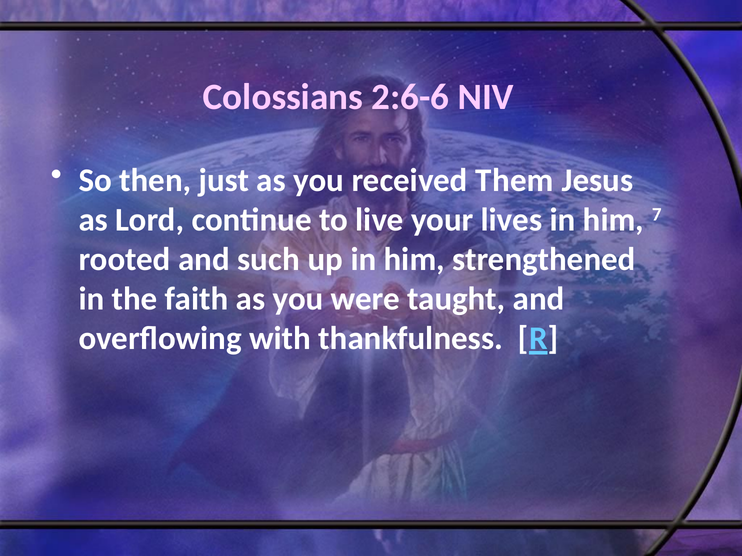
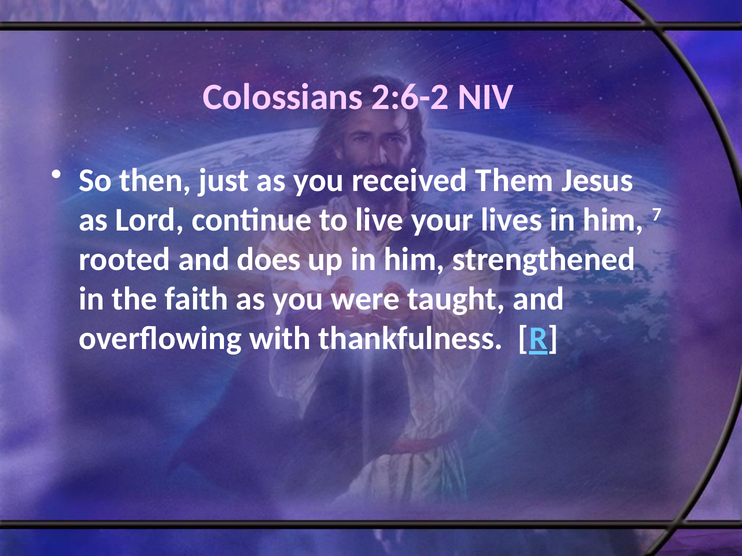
2:6-6: 2:6-6 -> 2:6-2
such: such -> does
